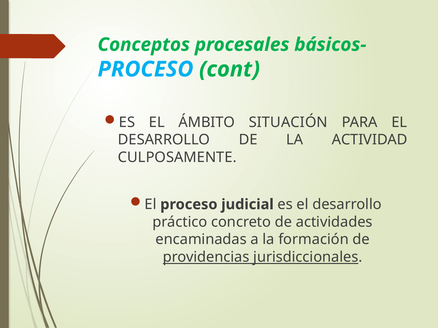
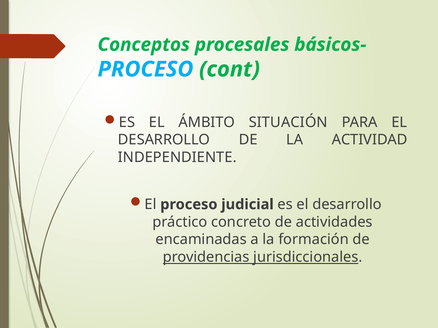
CULPOSAMENTE: CULPOSAMENTE -> INDEPENDIENTE
